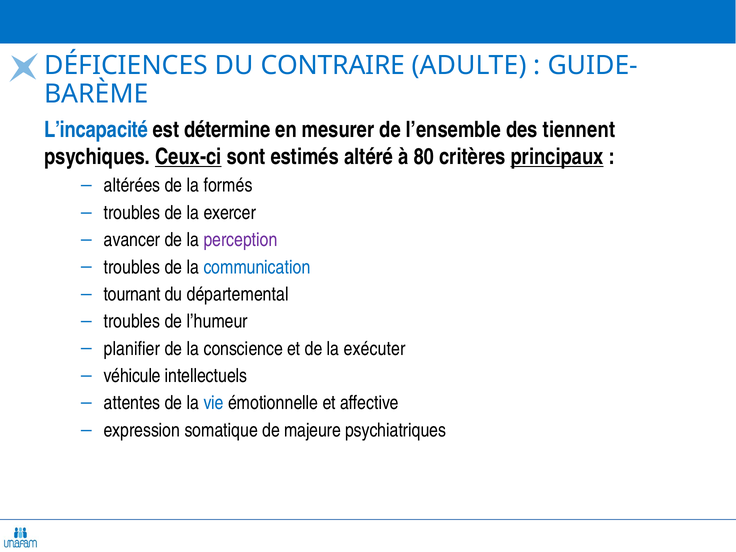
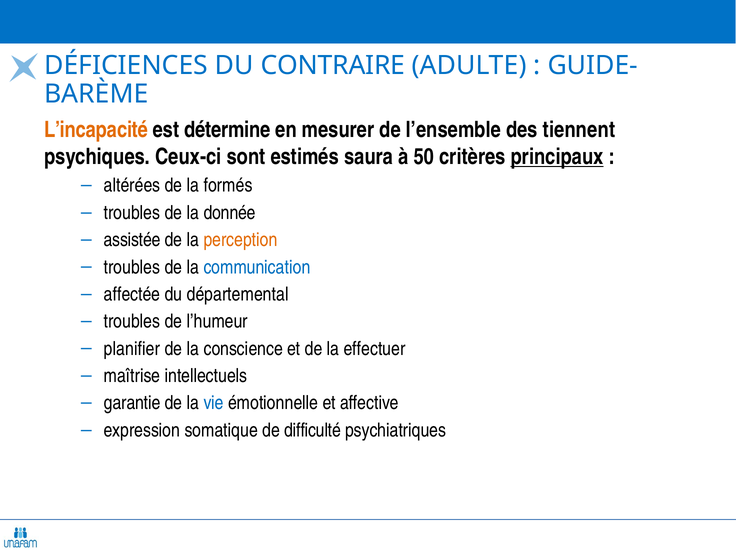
L’incapacité colour: blue -> orange
Ceux-ci underline: present -> none
altéré: altéré -> saura
80: 80 -> 50
exercer: exercer -> donnée
avancer: avancer -> assistée
perception colour: purple -> orange
tournant: tournant -> affectée
exécuter: exécuter -> effectuer
véhicule: véhicule -> maîtrise
attentes: attentes -> garantie
majeure: majeure -> difficulté
